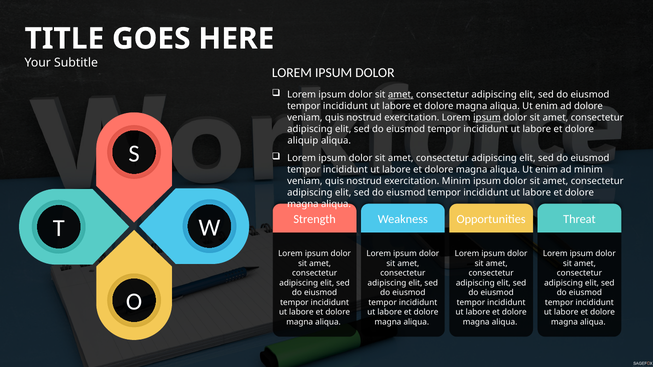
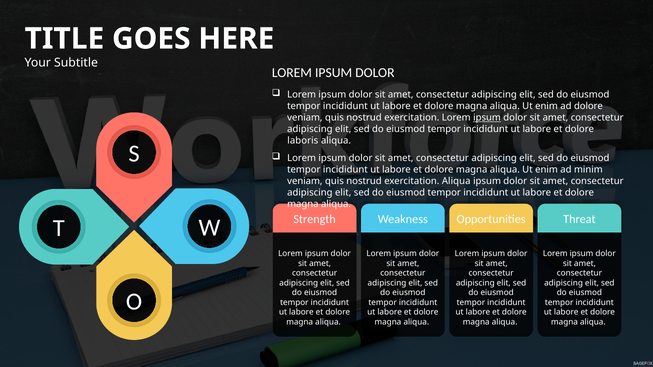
amet at (401, 95) underline: present -> none
aliquip: aliquip -> laboris
exercitation Minim: Minim -> Aliqua
